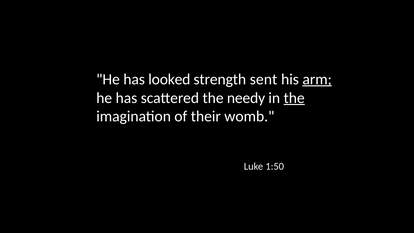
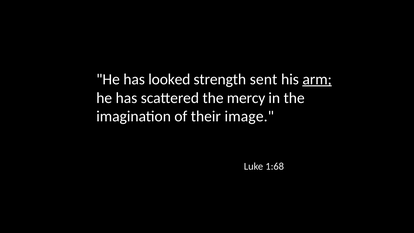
needy: needy -> mercy
the at (294, 98) underline: present -> none
womb: womb -> image
1:50: 1:50 -> 1:68
